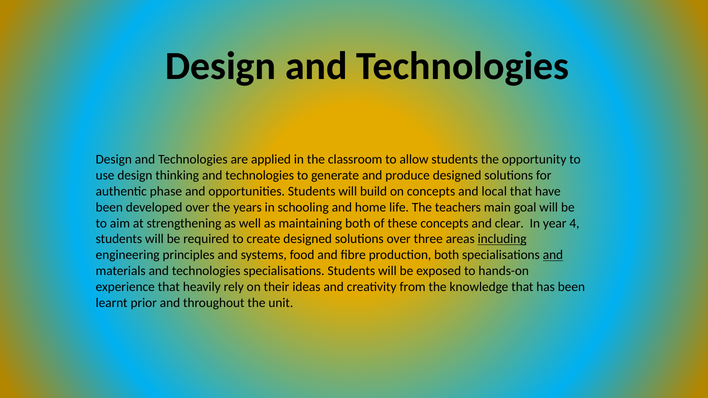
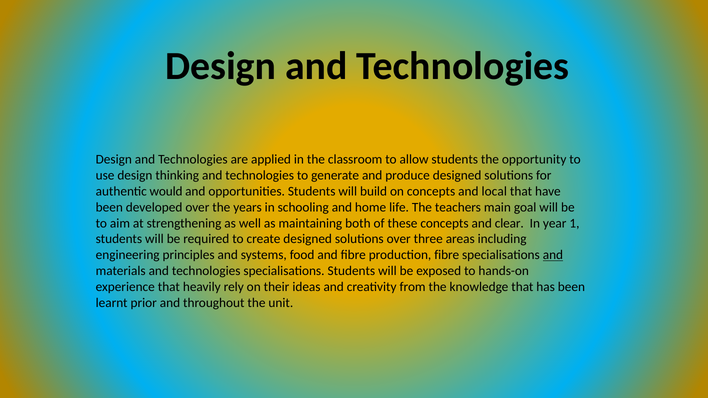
phase: phase -> would
4: 4 -> 1
including underline: present -> none
production both: both -> fibre
